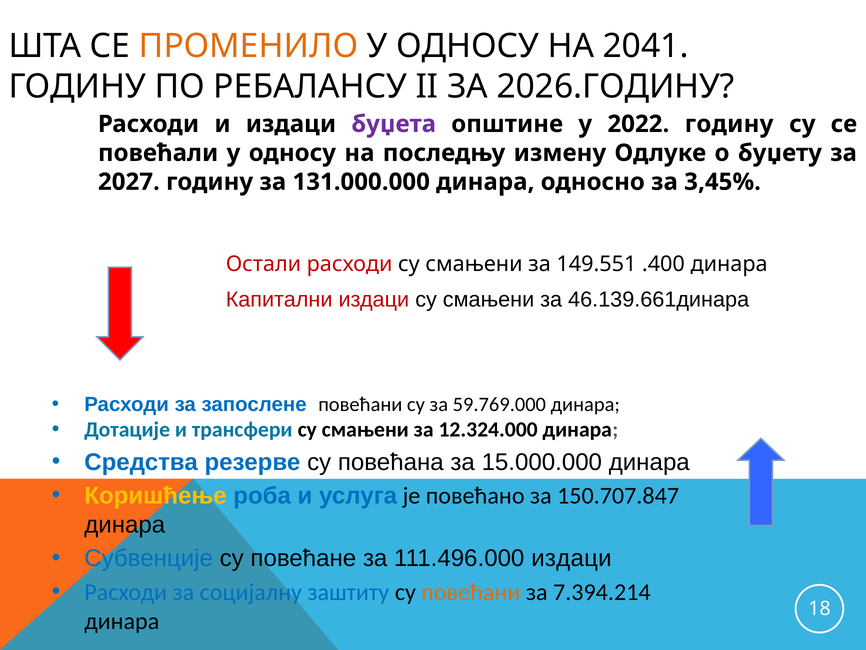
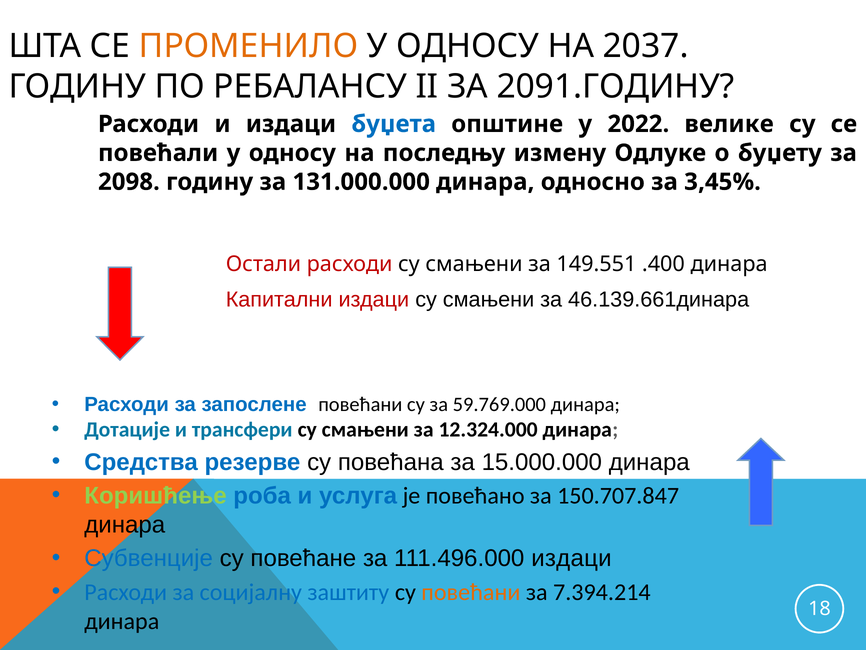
2041: 2041 -> 2037
2026.ГОДИНУ: 2026.ГОДИНУ -> 2091.ГОДИНУ
буџета colour: purple -> blue
2022 годину: годину -> велике
2027: 2027 -> 2098
Коришћење colour: yellow -> light green
